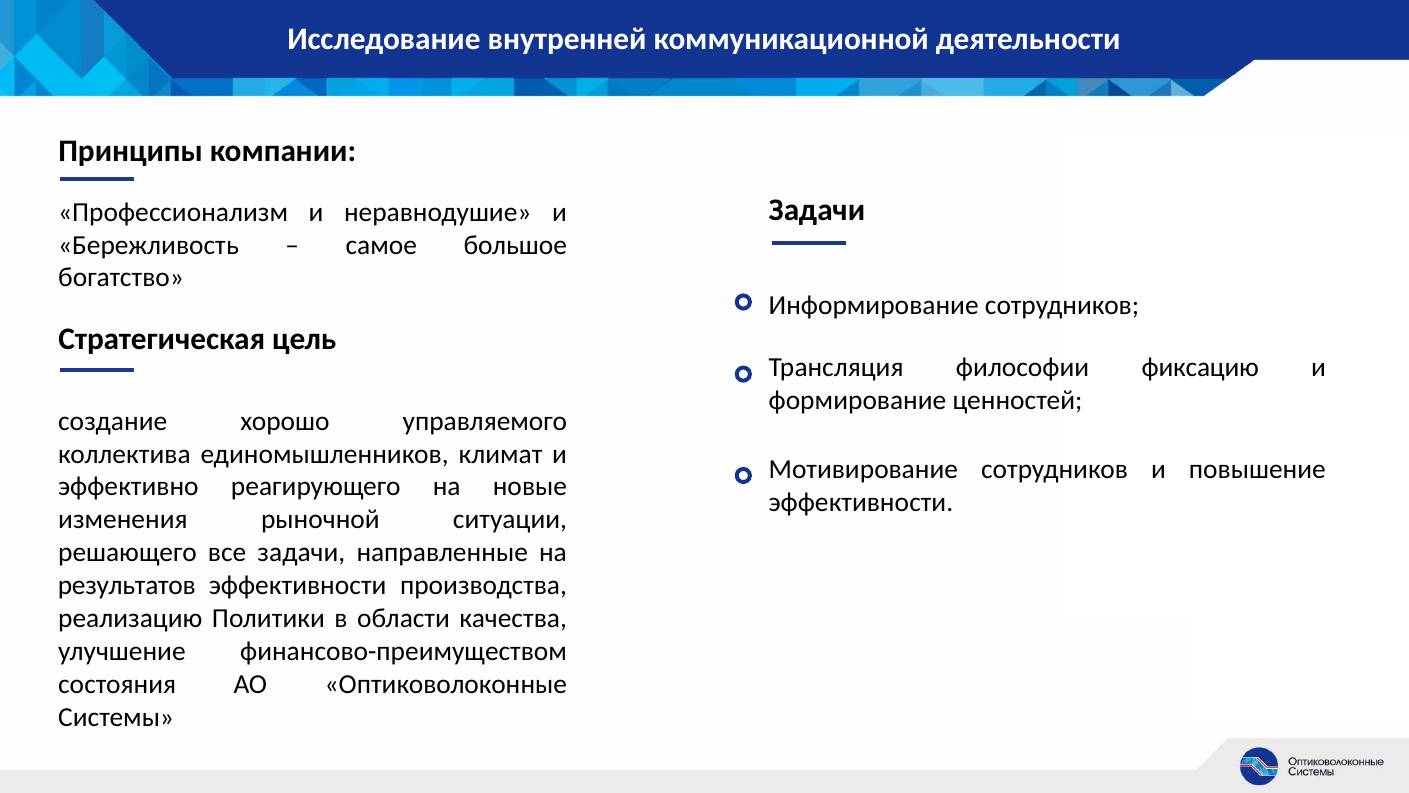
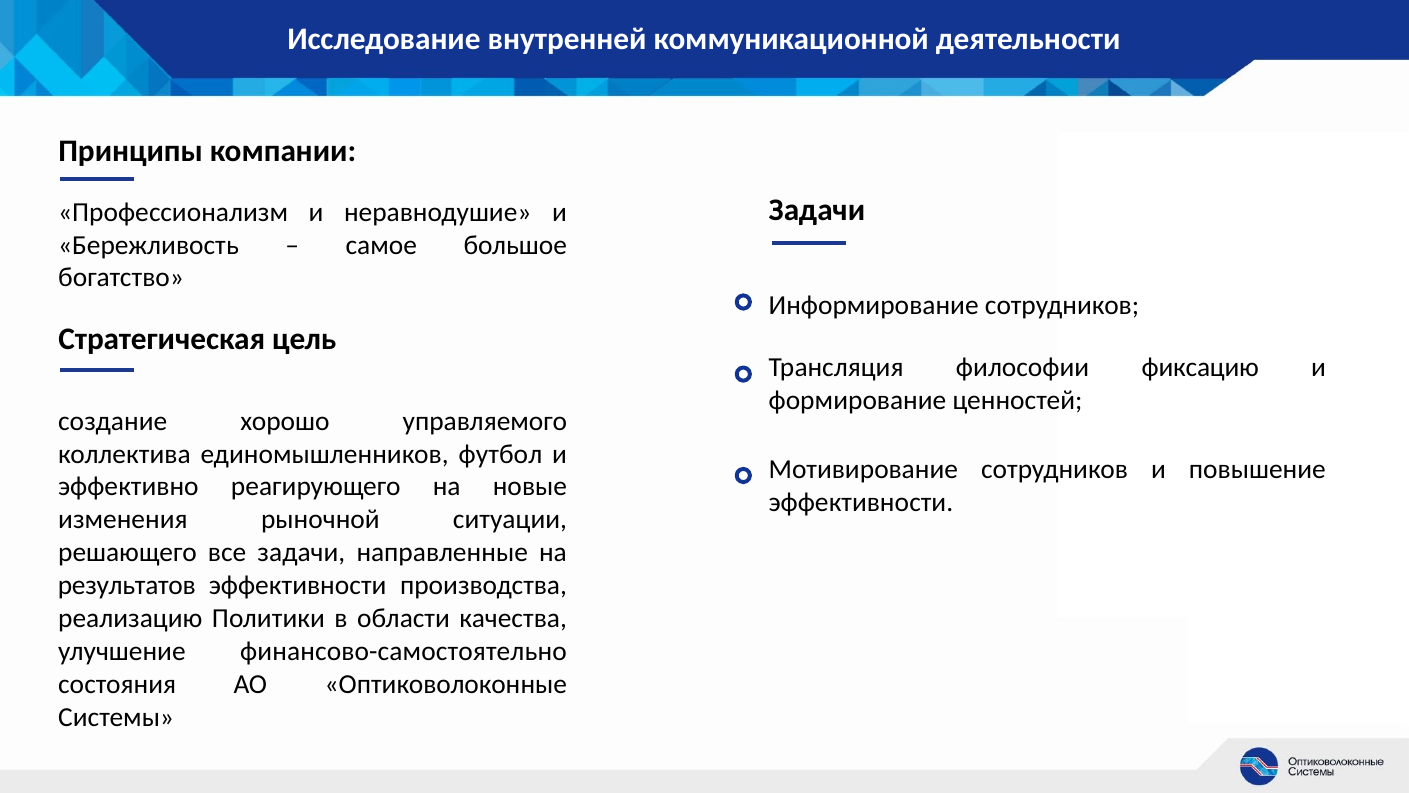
климат: климат -> футбол
финансово-преимуществом: финансово-преимуществом -> финансово-самостоятельно
